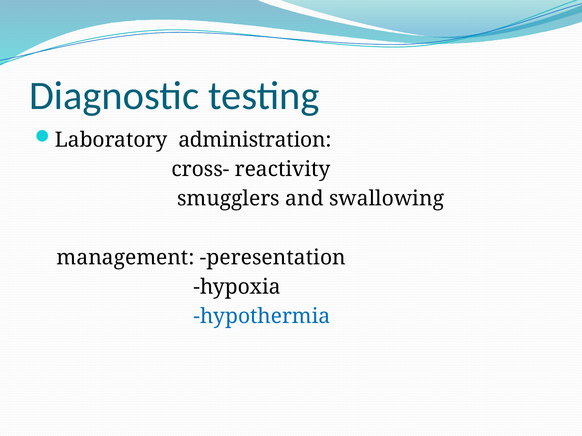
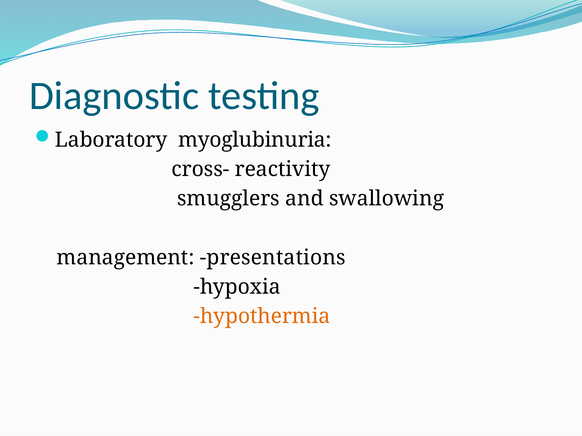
administration: administration -> myoglubinuria
peresentation: peresentation -> presentations
hypothermia colour: blue -> orange
